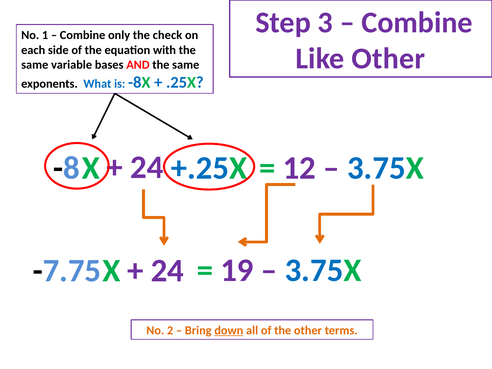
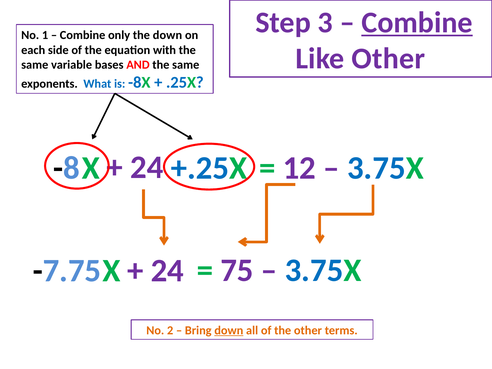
Combine at (417, 23) underline: none -> present
the check: check -> down
19: 19 -> 75
